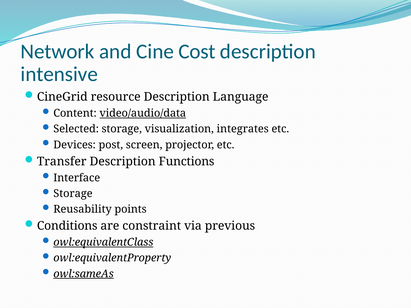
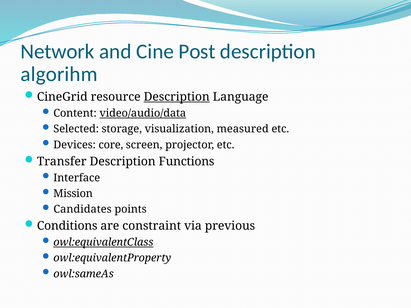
Cost: Cost -> Post
intensive: intensive -> algorihm
Description at (177, 97) underline: none -> present
integrates: integrates -> measured
post: post -> core
Storage at (73, 194): Storage -> Mission
Reusability: Reusability -> Candidates
owl:sameAs underline: present -> none
